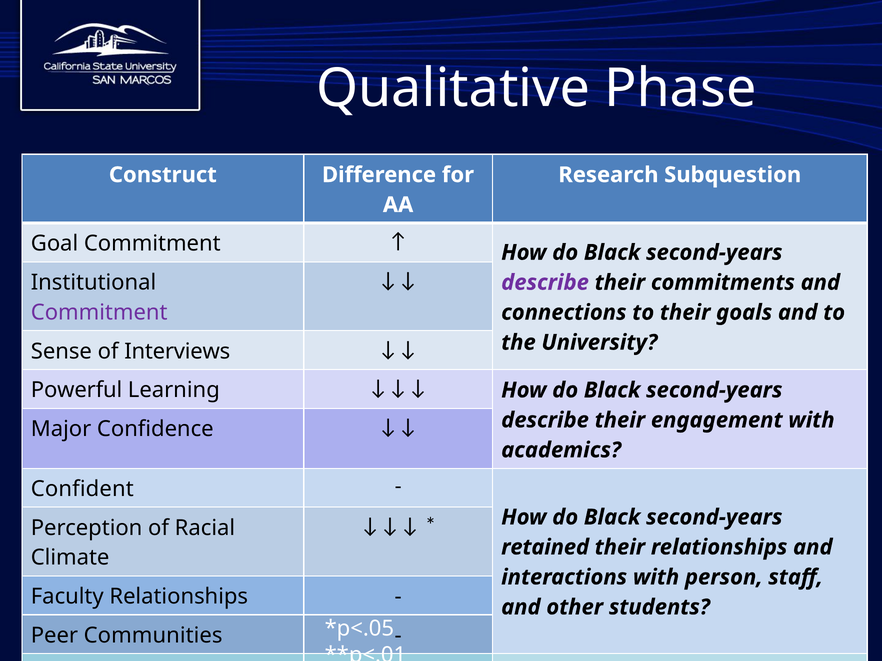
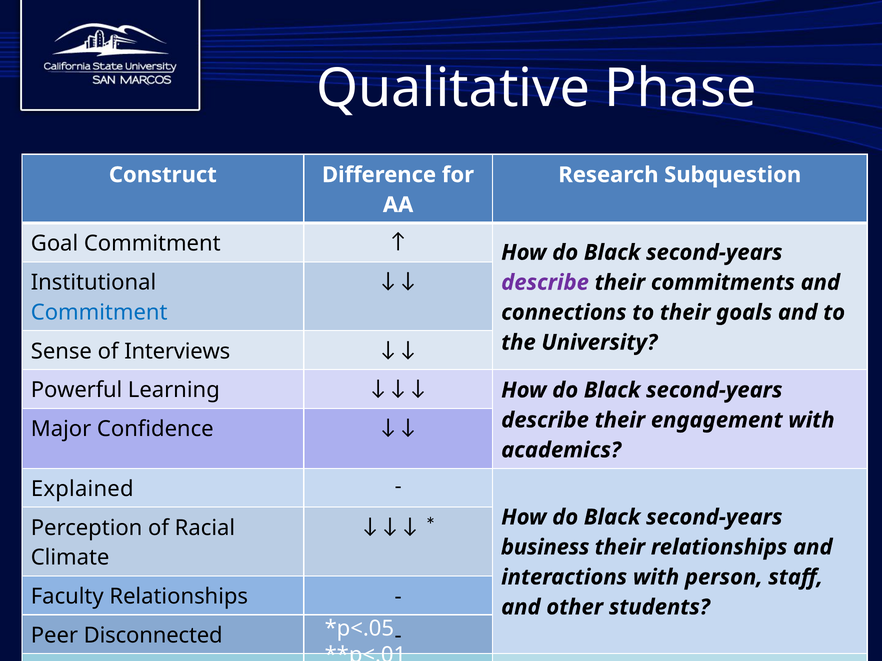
Commitment at (99, 313) colour: purple -> blue
Confident: Confident -> Explained
retained: retained -> business
Communities: Communities -> Disconnected
